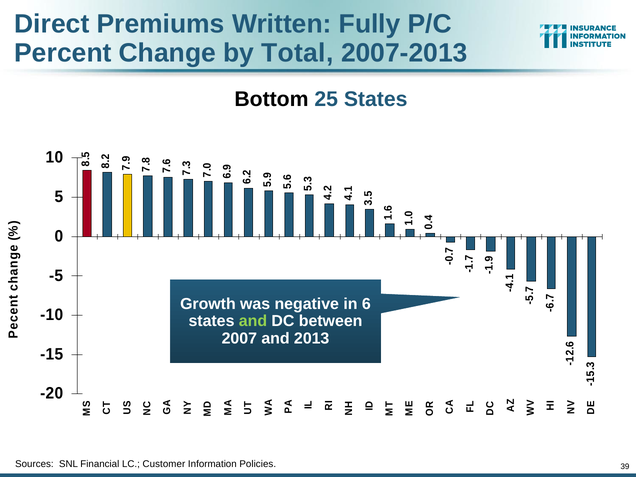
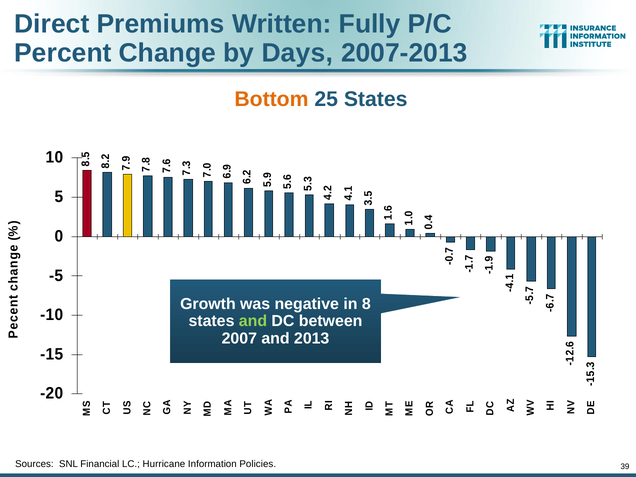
Total: Total -> Days
Bottom colour: black -> orange
in 6: 6 -> 8
Customer: Customer -> Hurricane
